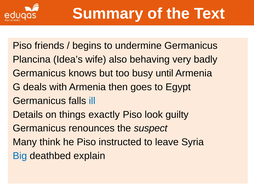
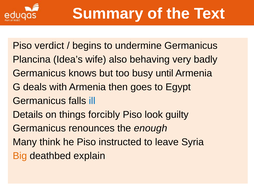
friends: friends -> verdict
exactly: exactly -> forcibly
suspect: suspect -> enough
Big colour: blue -> orange
